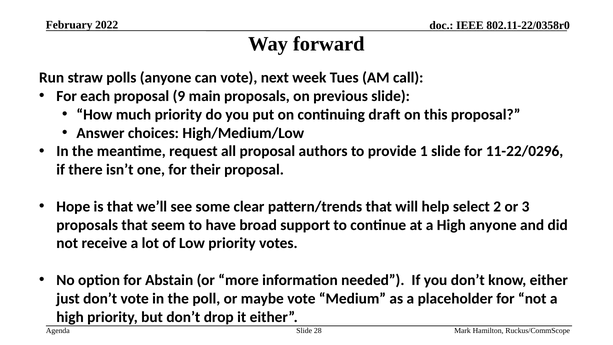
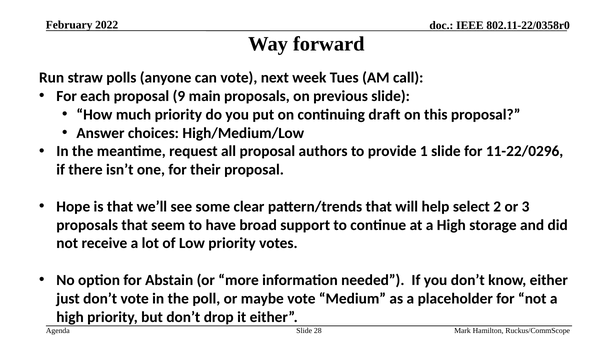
High anyone: anyone -> storage
